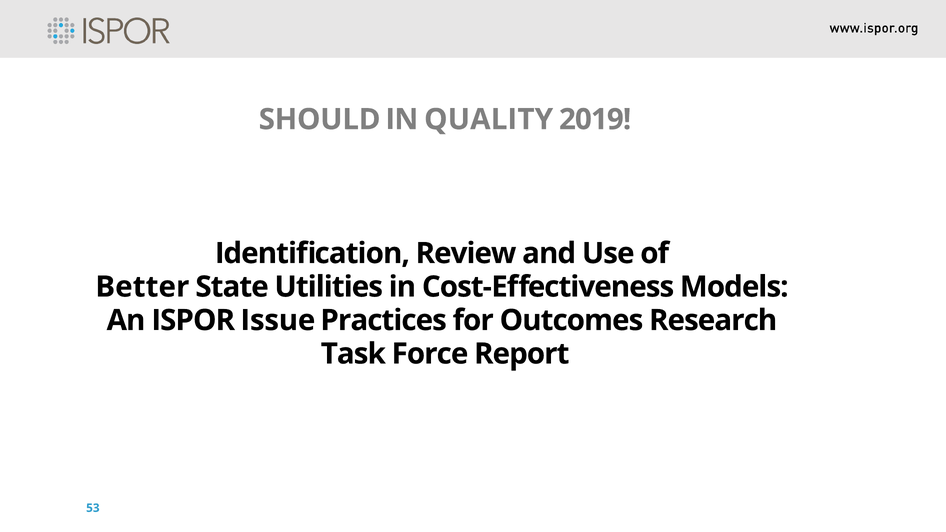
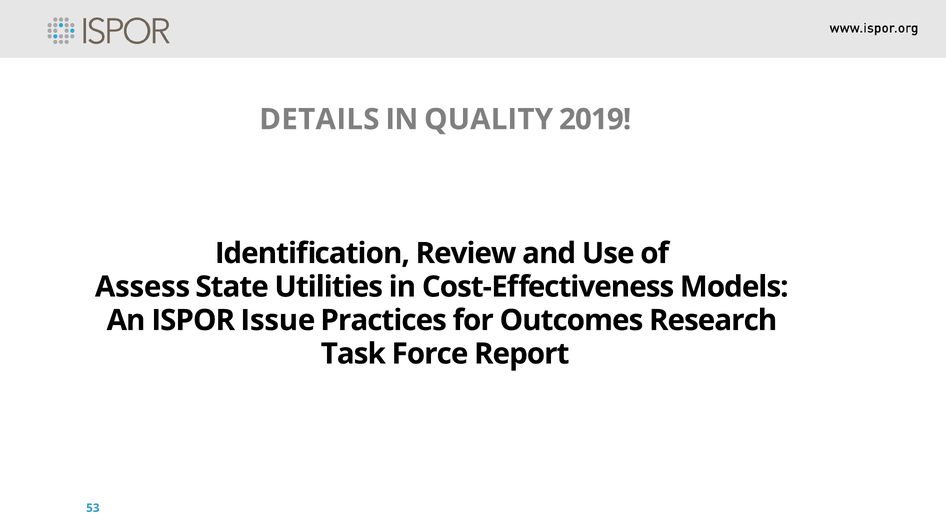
SHOULD: SHOULD -> DETAILS
Better: Better -> Assess
